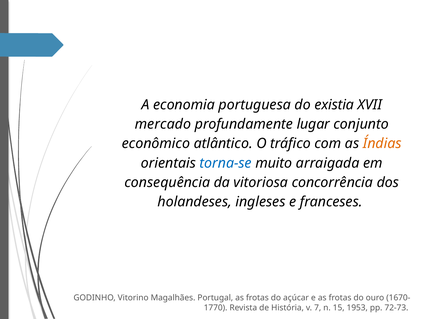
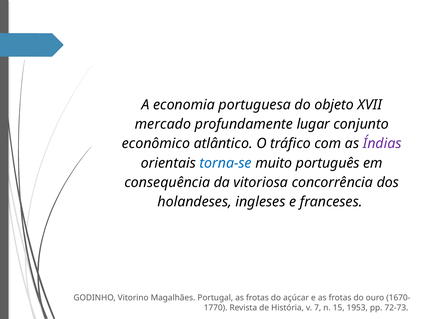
existia: existia -> objeto
Índias colour: orange -> purple
arraigada: arraigada -> português
